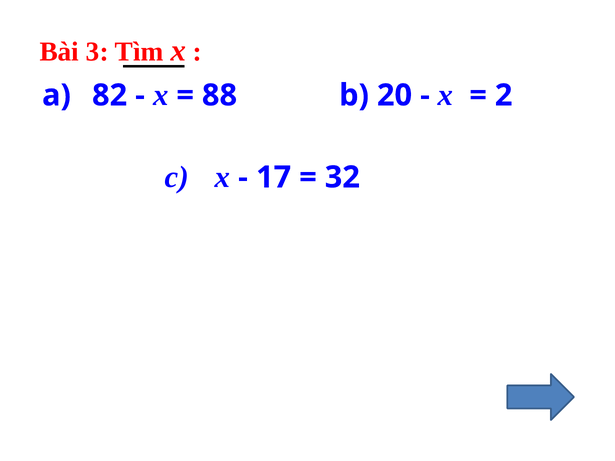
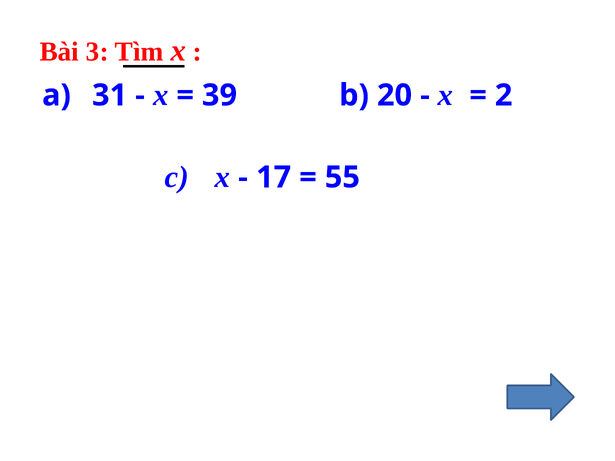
82: 82 -> 31
88: 88 -> 39
32: 32 -> 55
